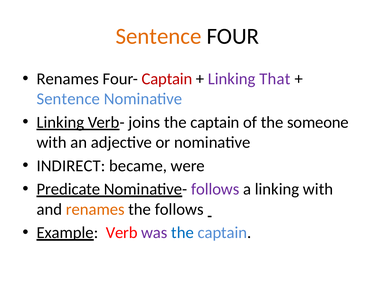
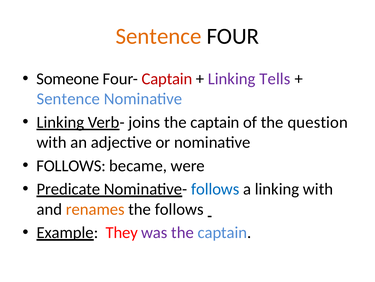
Renames at (68, 79): Renames -> Someone
That: That -> Tells
someone: someone -> question
INDIRECT at (71, 165): INDIRECT -> FOLLOWS
follows at (215, 189) colour: purple -> blue
Verb: Verb -> They
the at (183, 232) colour: blue -> purple
